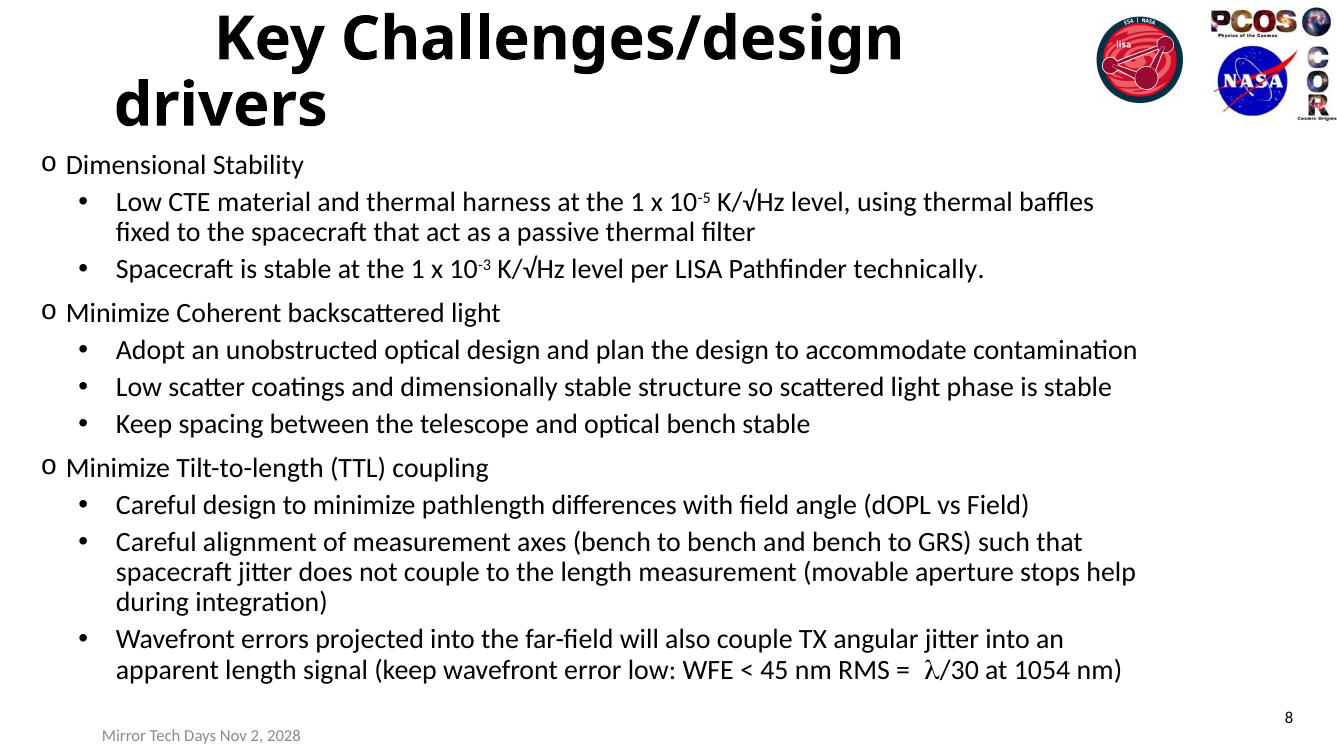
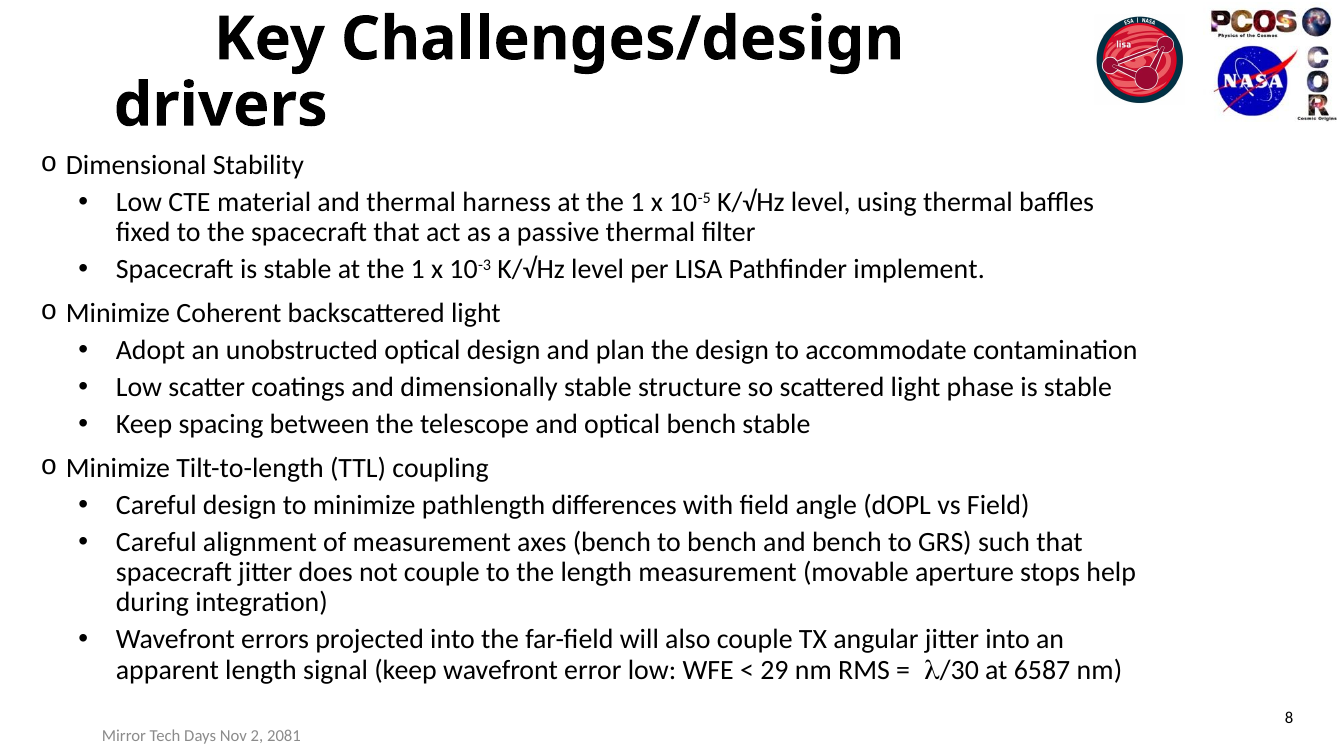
technically: technically -> implement
45: 45 -> 29
1054: 1054 -> 6587
2028: 2028 -> 2081
